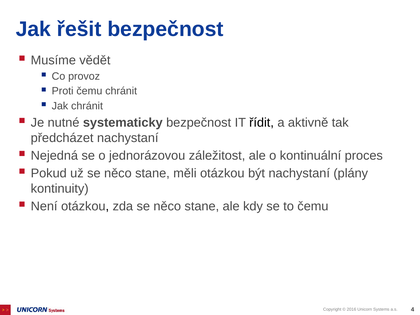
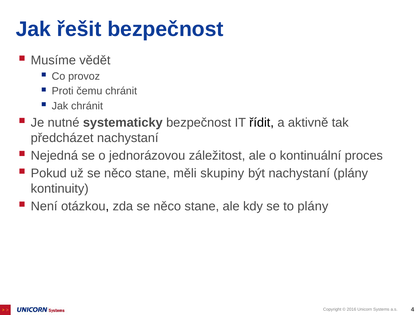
měli otázkou: otázkou -> skupiny
to čemu: čemu -> plány
